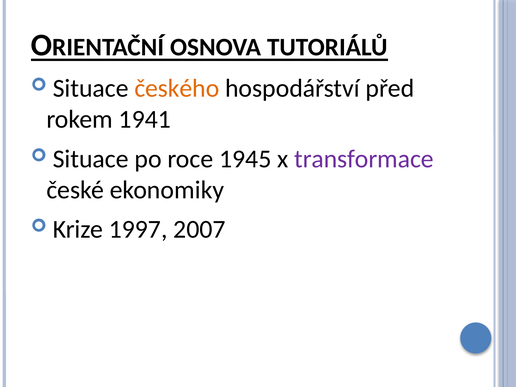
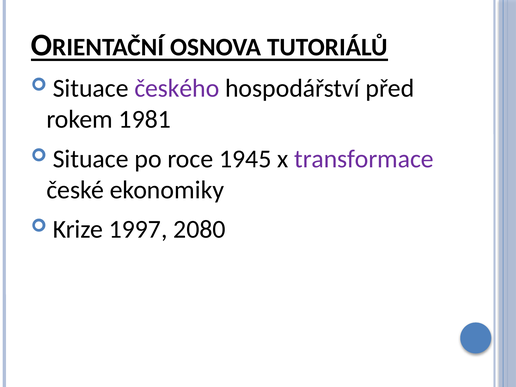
českého colour: orange -> purple
1941: 1941 -> 1981
2007: 2007 -> 2080
